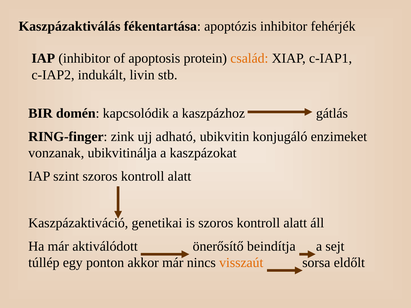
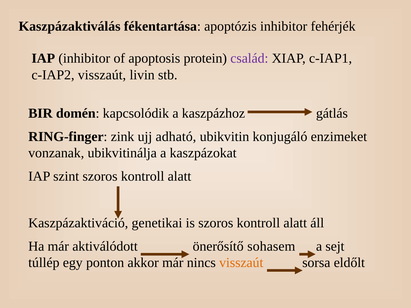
család colour: orange -> purple
c-IAP2 indukált: indukált -> visszaút
beindítja: beindítja -> sohasem
